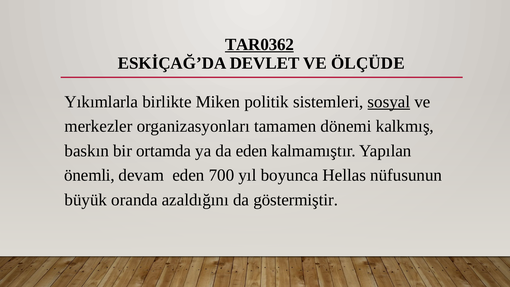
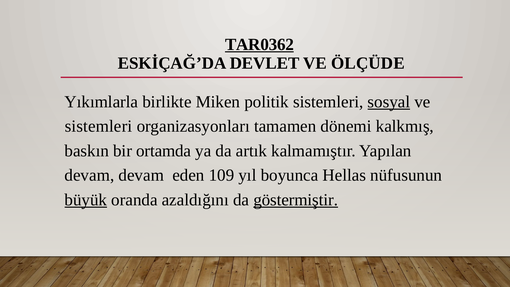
merkezler at (99, 126): merkezler -> sistemleri
da eden: eden -> artık
önemli at (90, 175): önemli -> devam
700: 700 -> 109
büyük underline: none -> present
göstermiştir underline: none -> present
